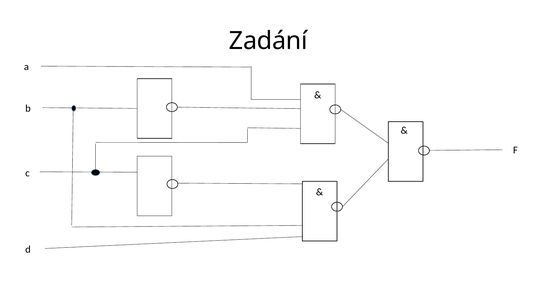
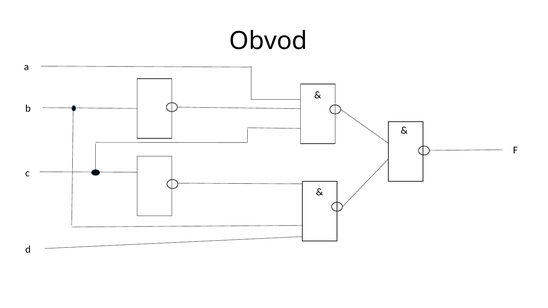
Zadání: Zadání -> Obvod
